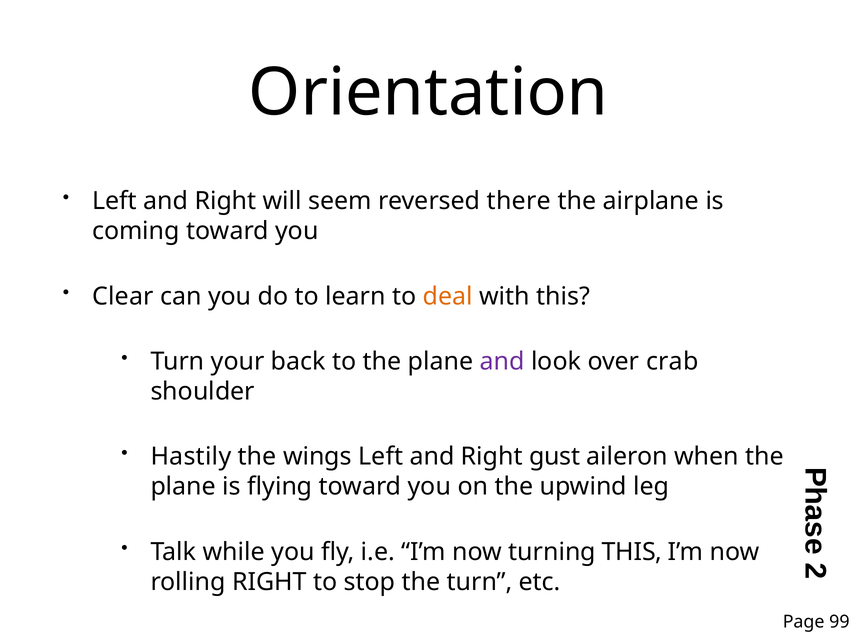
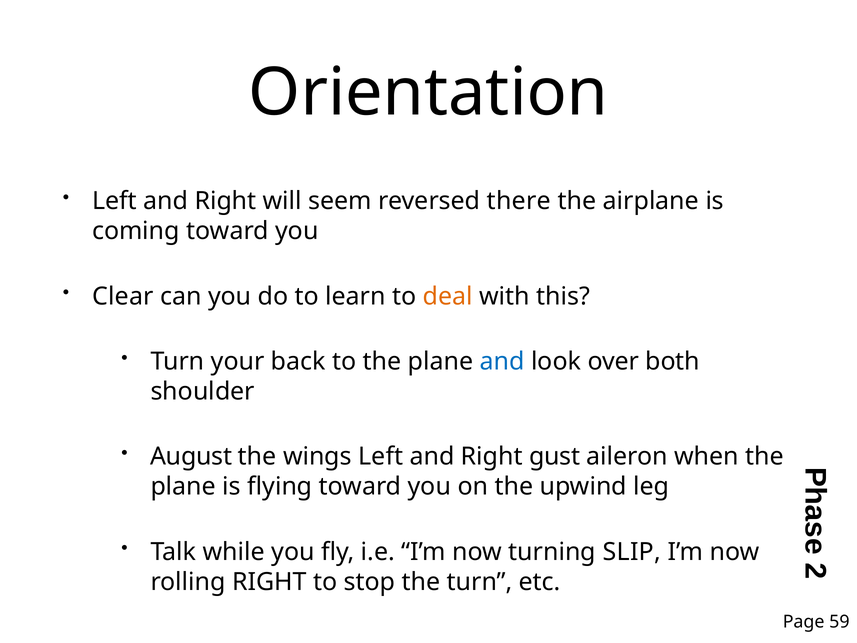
and at (502, 361) colour: purple -> blue
crab: crab -> both
Hastily: Hastily -> August
turning THIS: THIS -> SLIP
99: 99 -> 59
